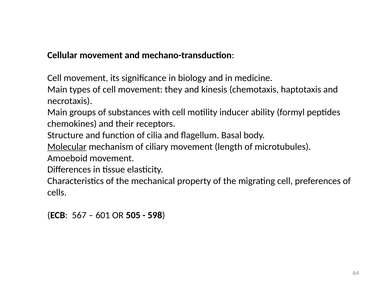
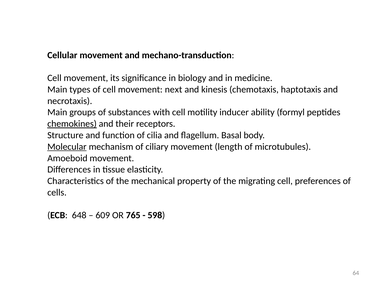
they: they -> next
chemokines underline: none -> present
567: 567 -> 648
601: 601 -> 609
505: 505 -> 765
